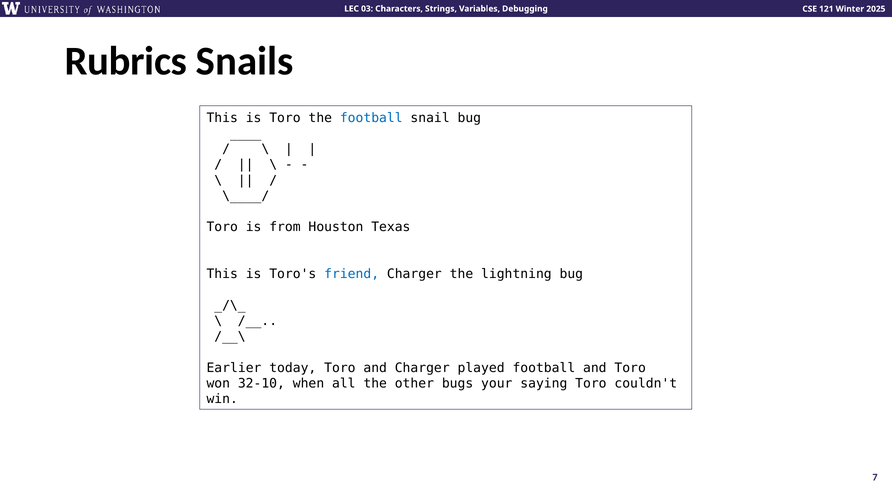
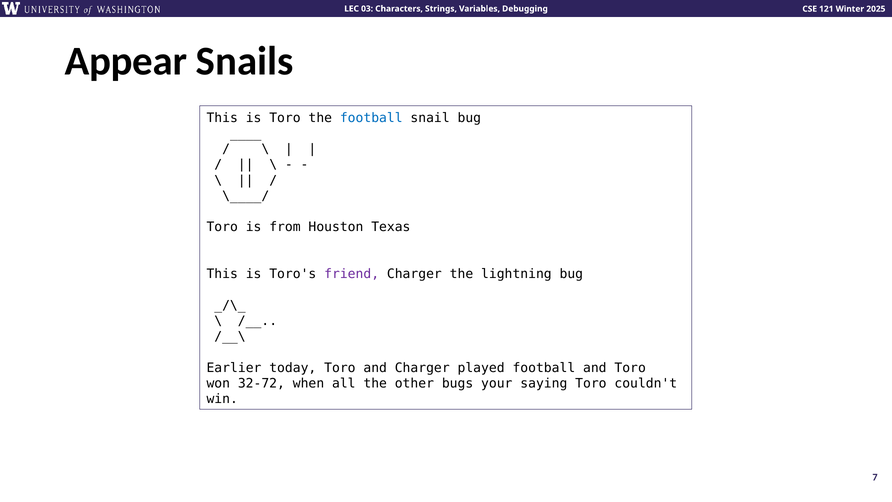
Rubrics: Rubrics -> Appear
friend colour: blue -> purple
32-10: 32-10 -> 32-72
